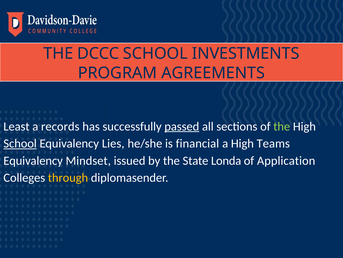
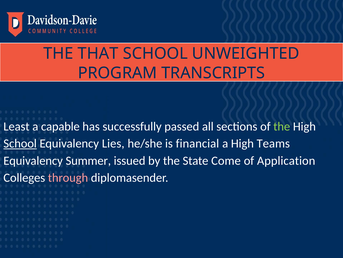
DCCC: DCCC -> THAT
INVESTMENTS: INVESTMENTS -> UNWEIGHTED
AGREEMENTS: AGREEMENTS -> TRANSCRIPTS
records: records -> capable
passed underline: present -> none
Mindset: Mindset -> Summer
Londa: Londa -> Come
through colour: yellow -> pink
